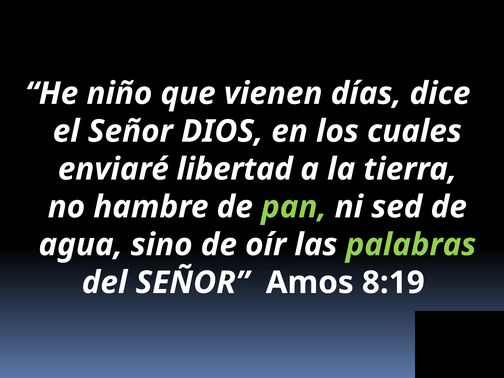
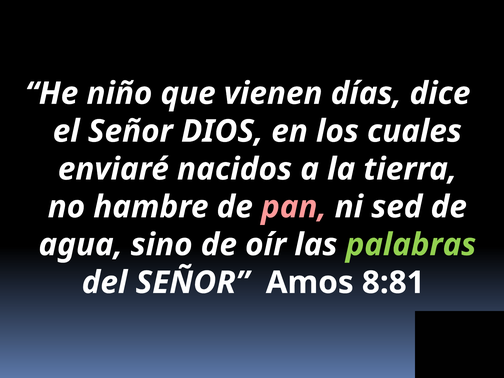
libertad: libertad -> nacidos
pan colour: light green -> pink
8:19: 8:19 -> 8:81
